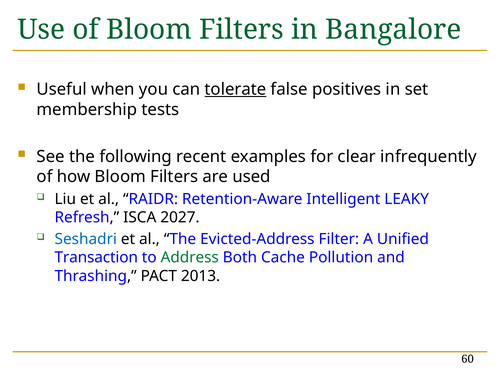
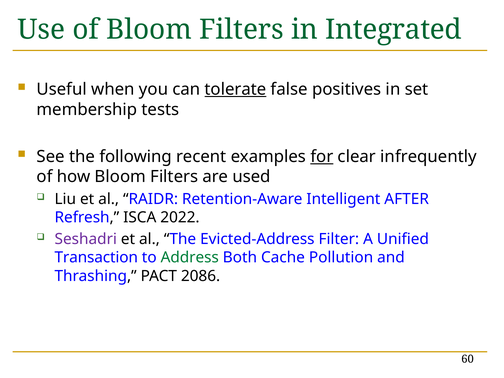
Bangalore: Bangalore -> Integrated
for underline: none -> present
LEAKY: LEAKY -> AFTER
2027: 2027 -> 2022
Seshadri colour: blue -> purple
2013: 2013 -> 2086
